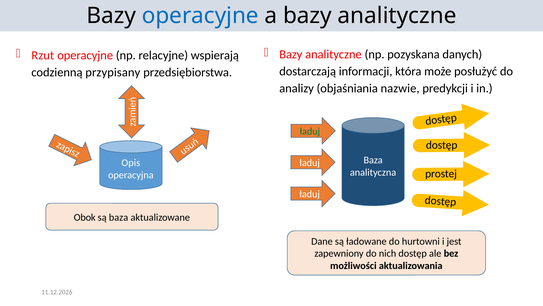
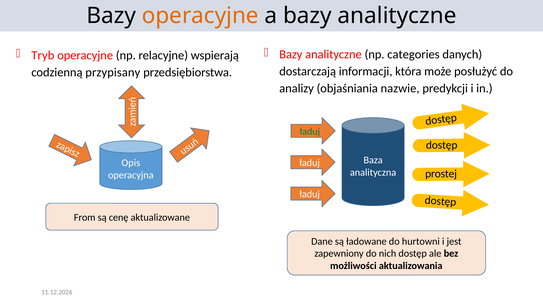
operacyjne at (200, 15) colour: blue -> orange
pozyskana: pozyskana -> categories
Rzut: Rzut -> Tryb
Obok: Obok -> From
są baza: baza -> cenę
